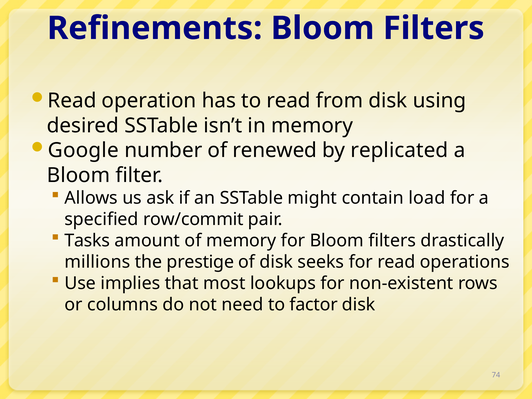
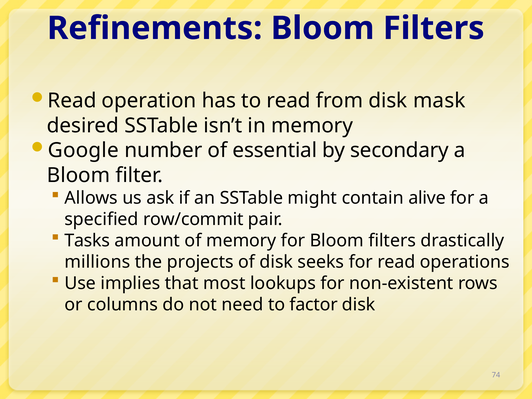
using: using -> mask
renewed: renewed -> essential
replicated: replicated -> secondary
load: load -> alive
prestige: prestige -> projects
